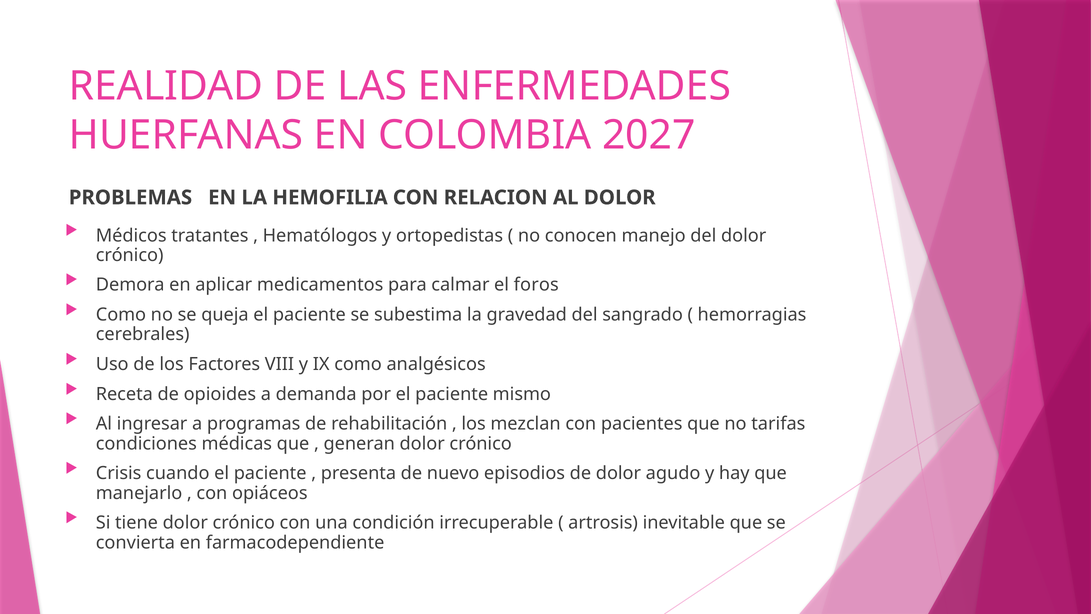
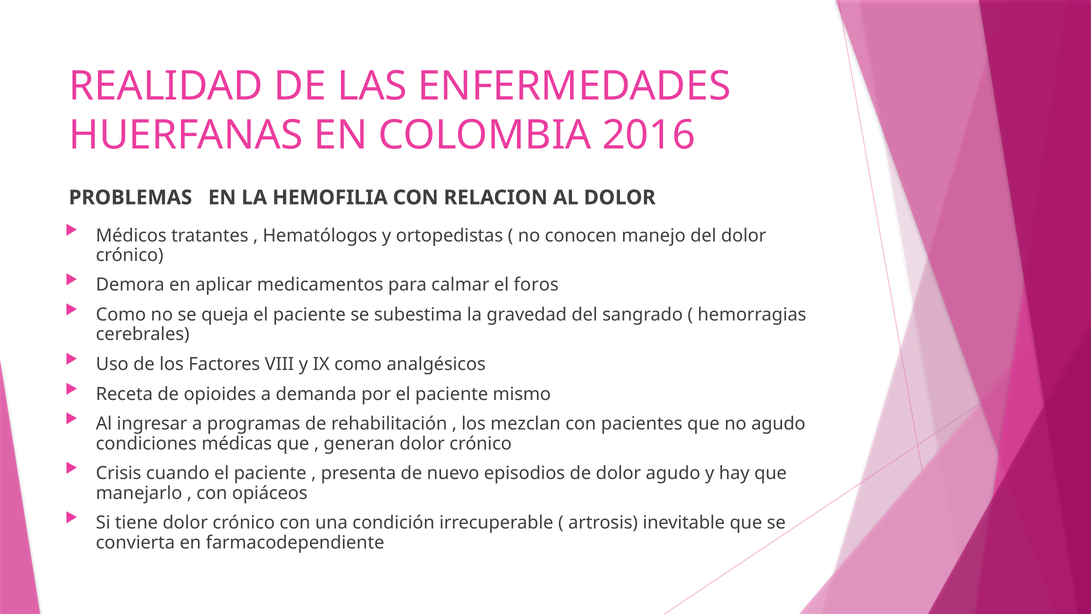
2027: 2027 -> 2016
no tarifas: tarifas -> agudo
